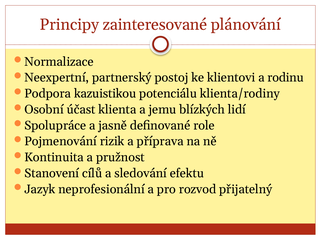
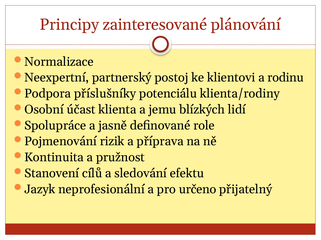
kazuistikou: kazuistikou -> příslušníky
rozvod: rozvod -> určeno
